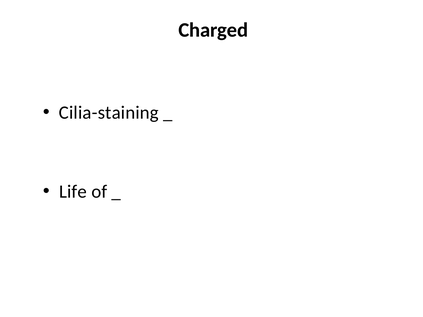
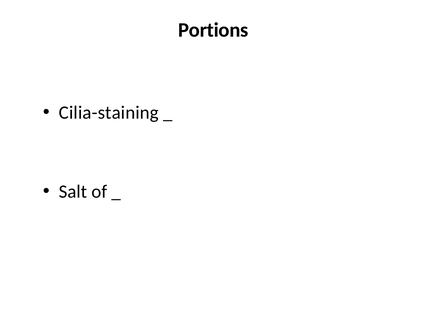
Charged: Charged -> Portions
Life: Life -> Salt
